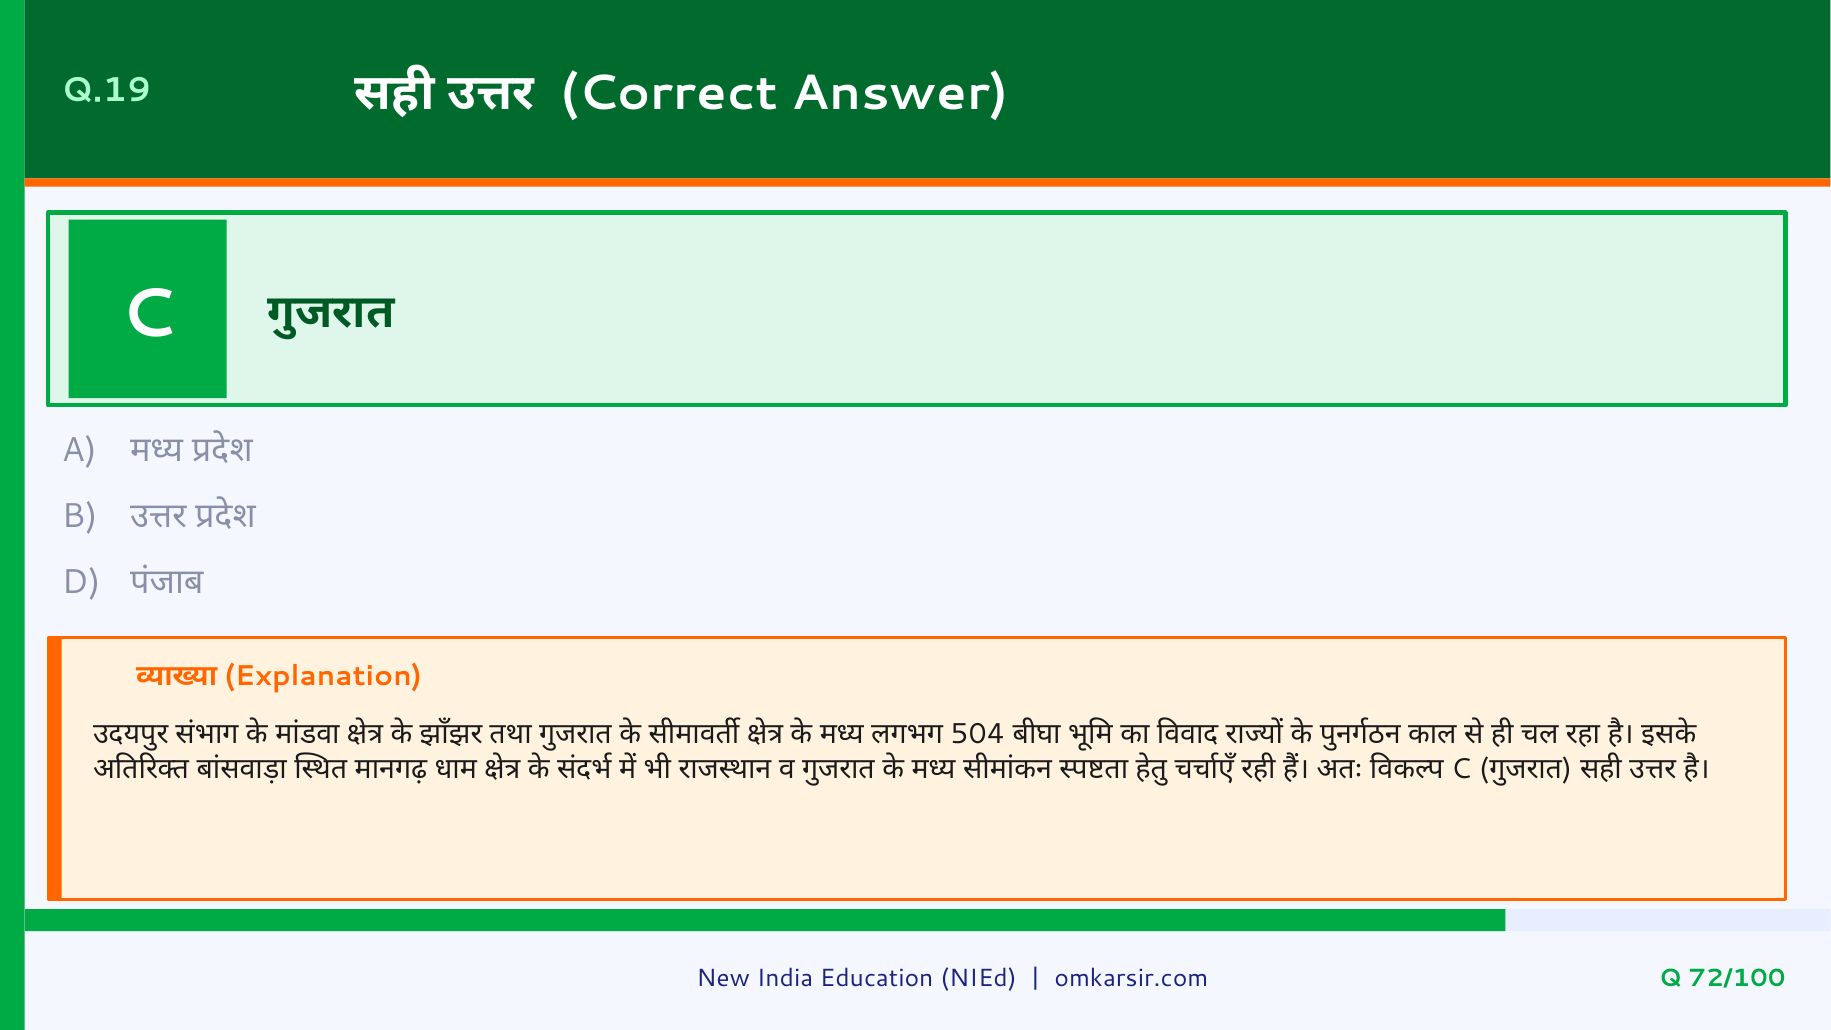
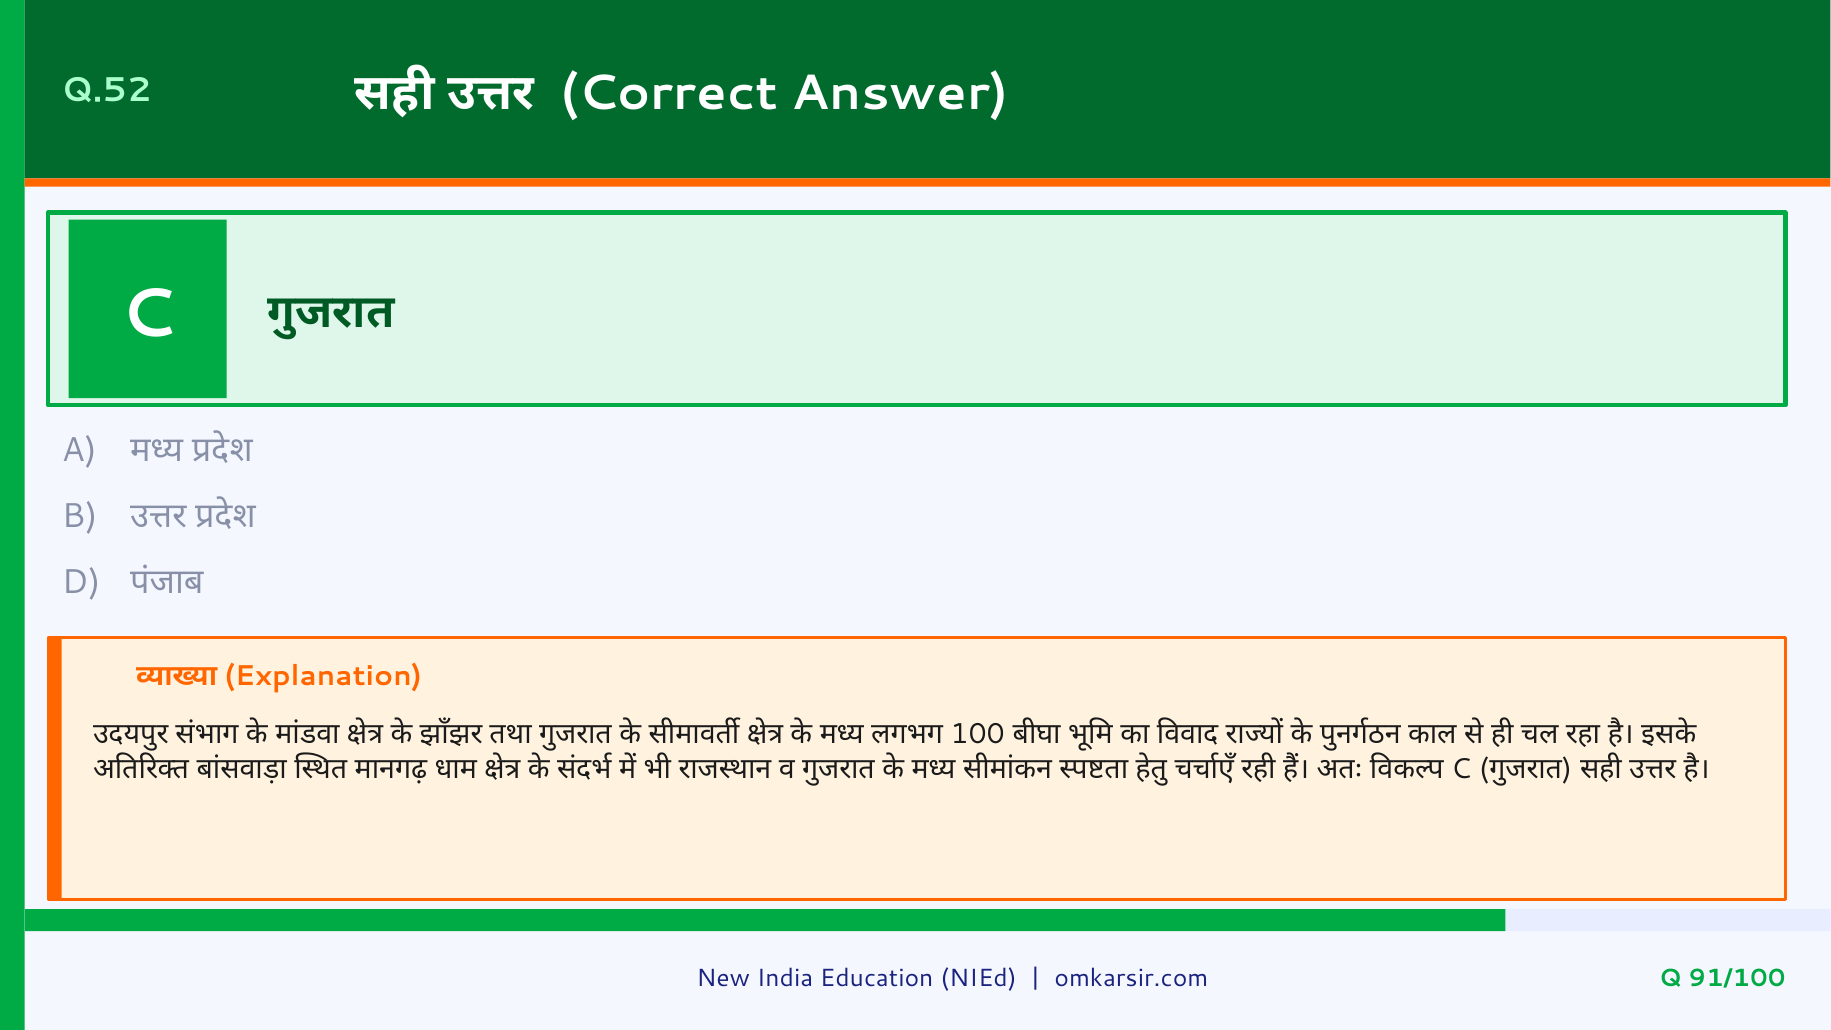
Q.19: Q.19 -> Q.52
504: 504 -> 100
72/100: 72/100 -> 91/100
